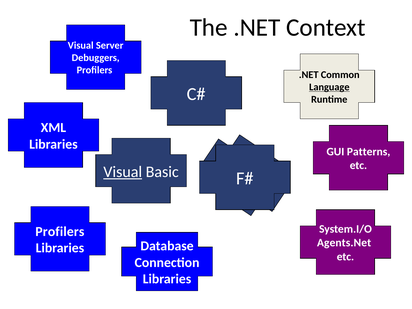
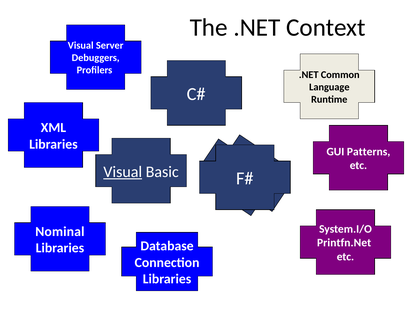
Language underline: present -> none
Profilers at (60, 232): Profilers -> Nominal
Agents.Net: Agents.Net -> Printfn.Net
